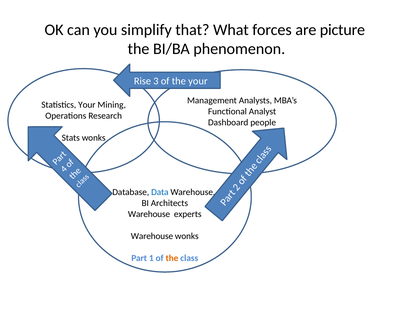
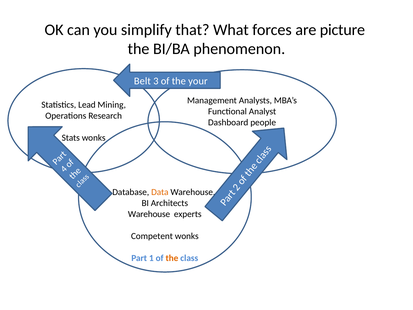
Rise: Rise -> Belt
Statistics Your: Your -> Lead
Data colour: blue -> orange
Warehouse at (152, 236): Warehouse -> Competent
